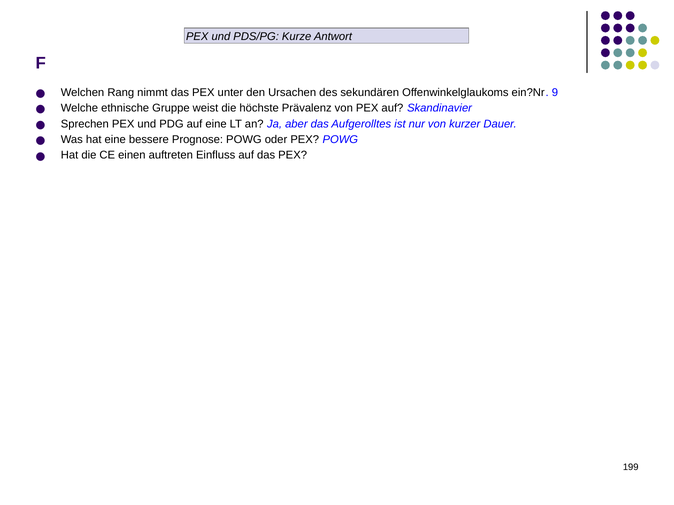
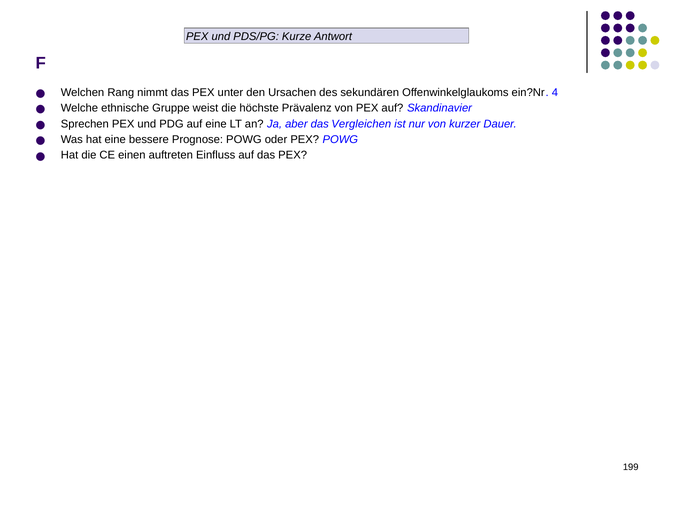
9: 9 -> 4
Aufgerolltes: Aufgerolltes -> Vergleichen
